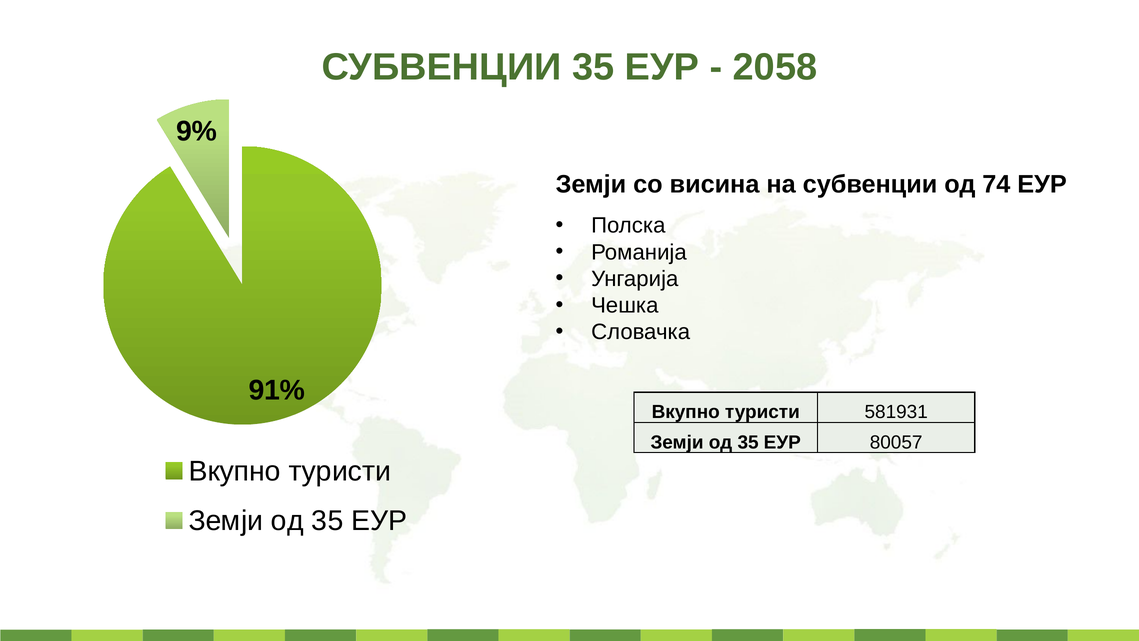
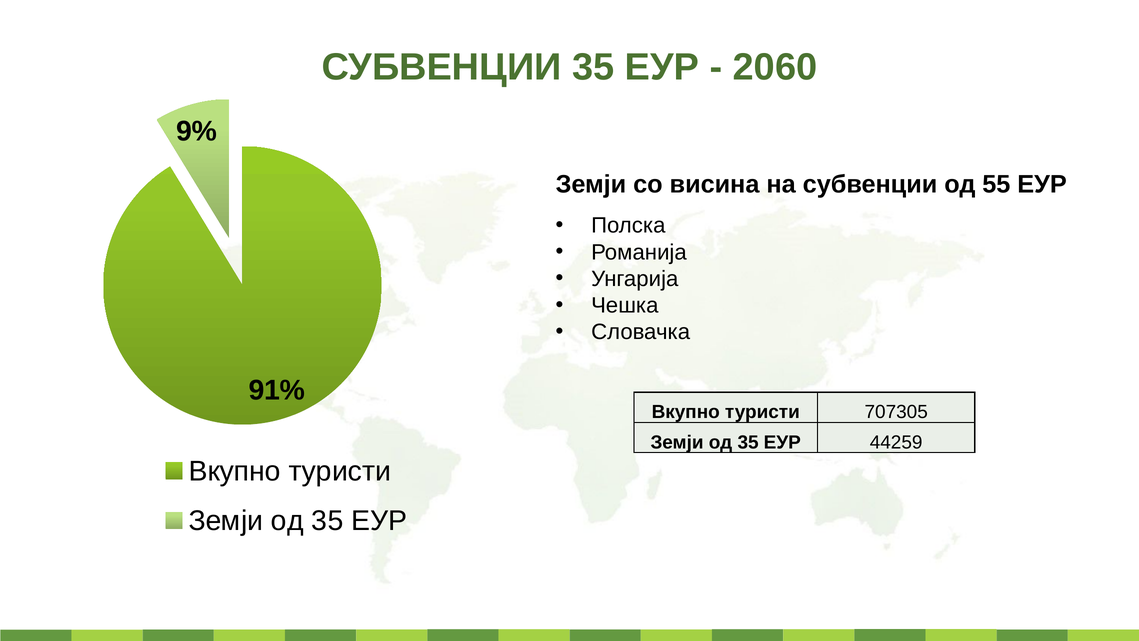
2058: 2058 -> 2060
74: 74 -> 55
581931: 581931 -> 707305
80057: 80057 -> 44259
